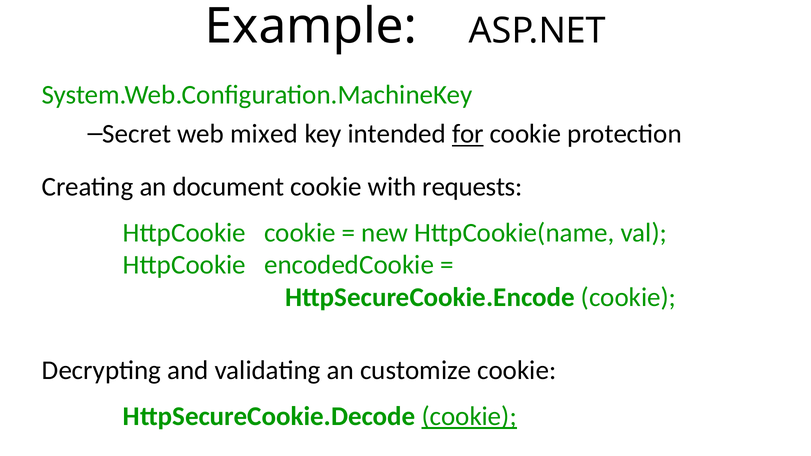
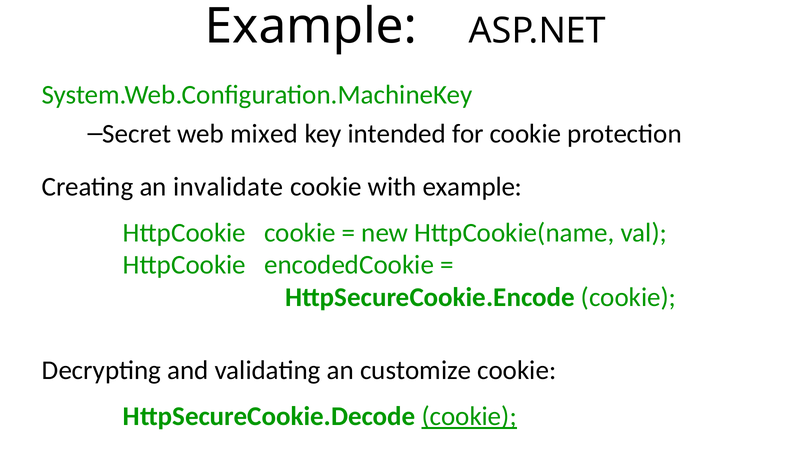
for underline: present -> none
document: document -> invalidate
with requests: requests -> example
